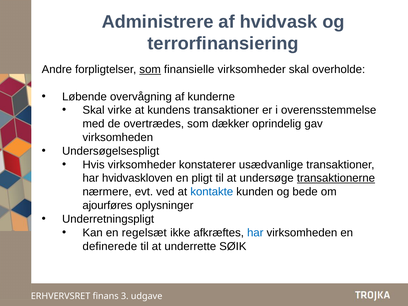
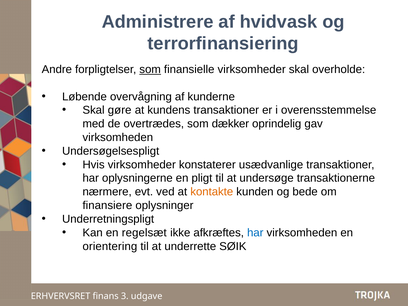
virke: virke -> gøre
hvidvaskloven: hvidvaskloven -> oplysningerne
transaktionerne underline: present -> none
kontakte colour: blue -> orange
ajourføres: ajourføres -> finansiere
definerede: definerede -> orientering
